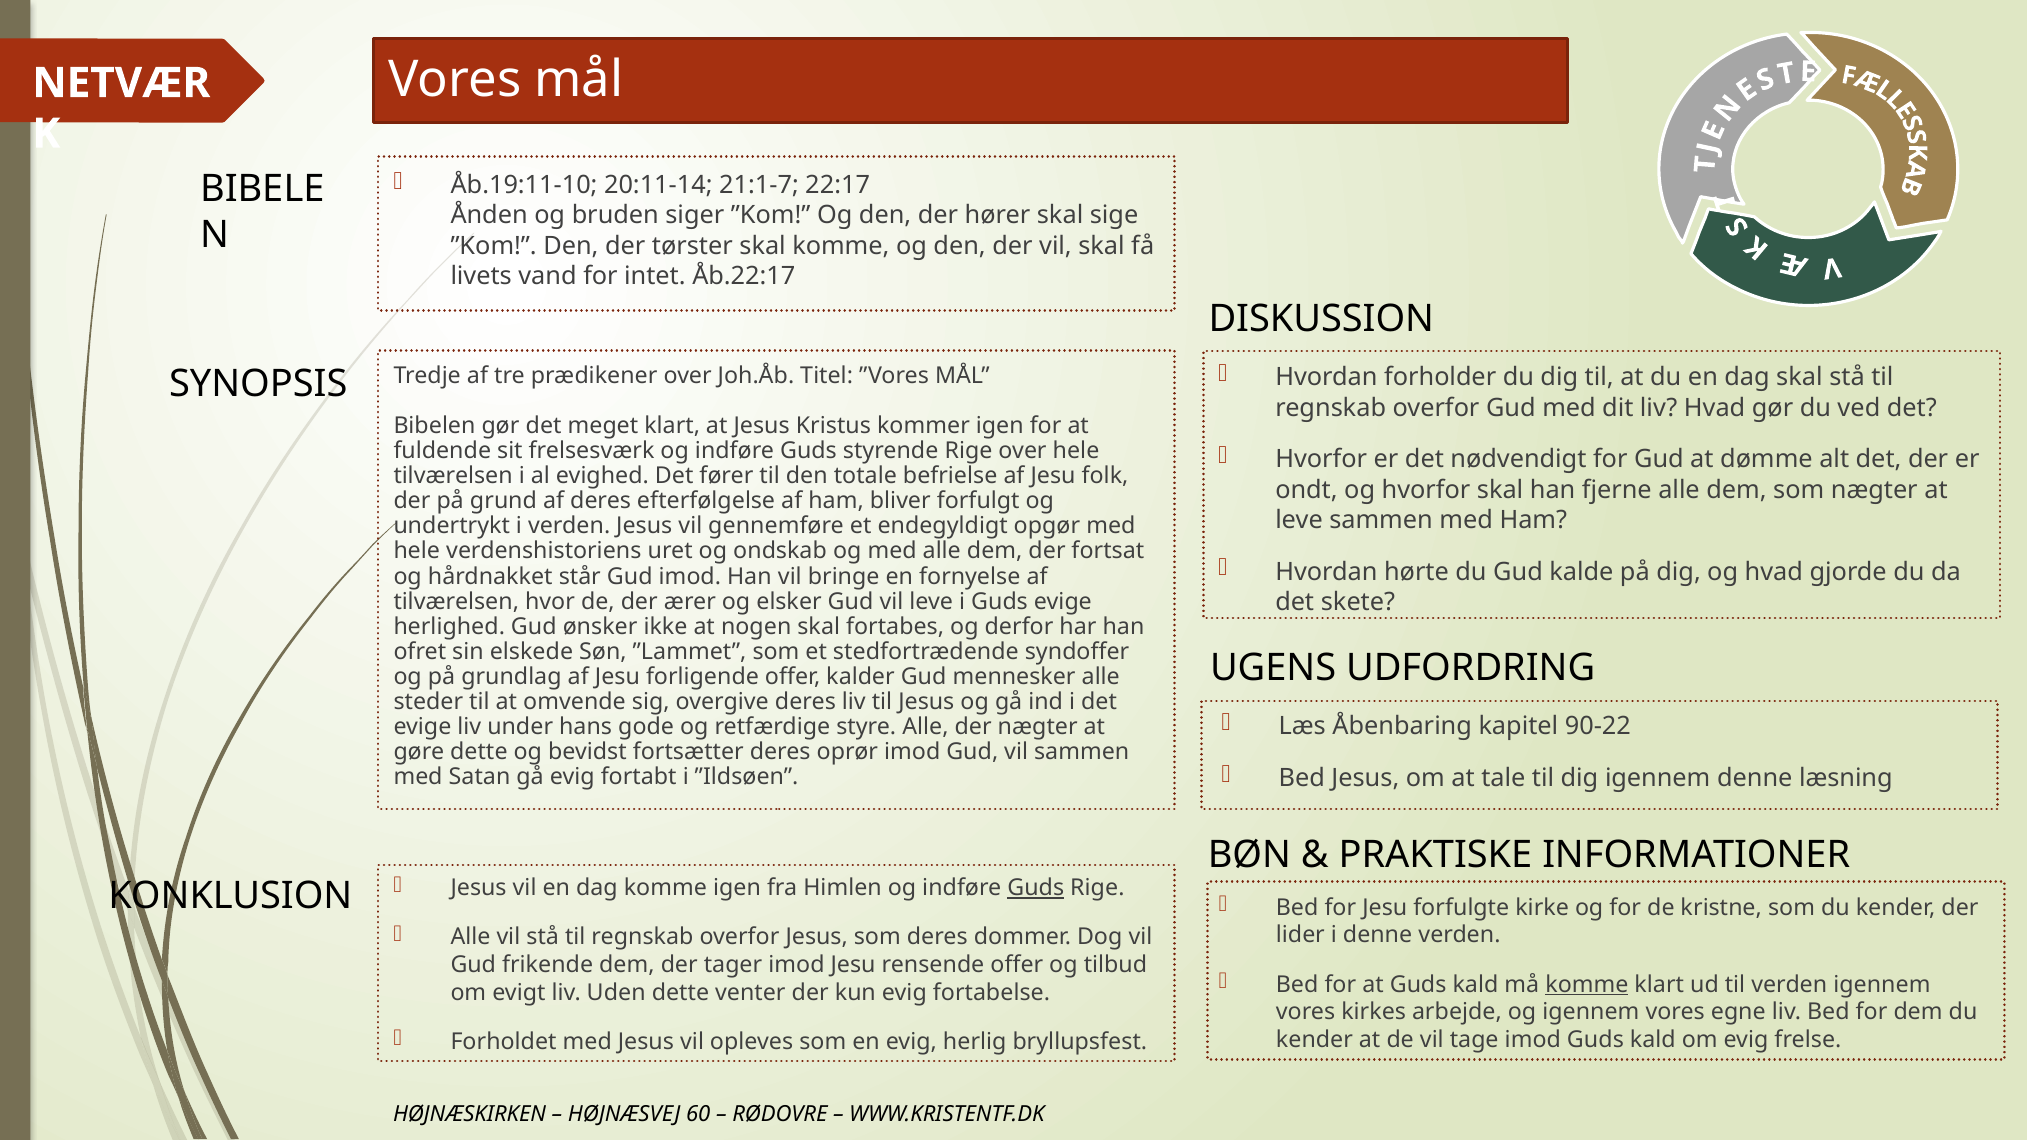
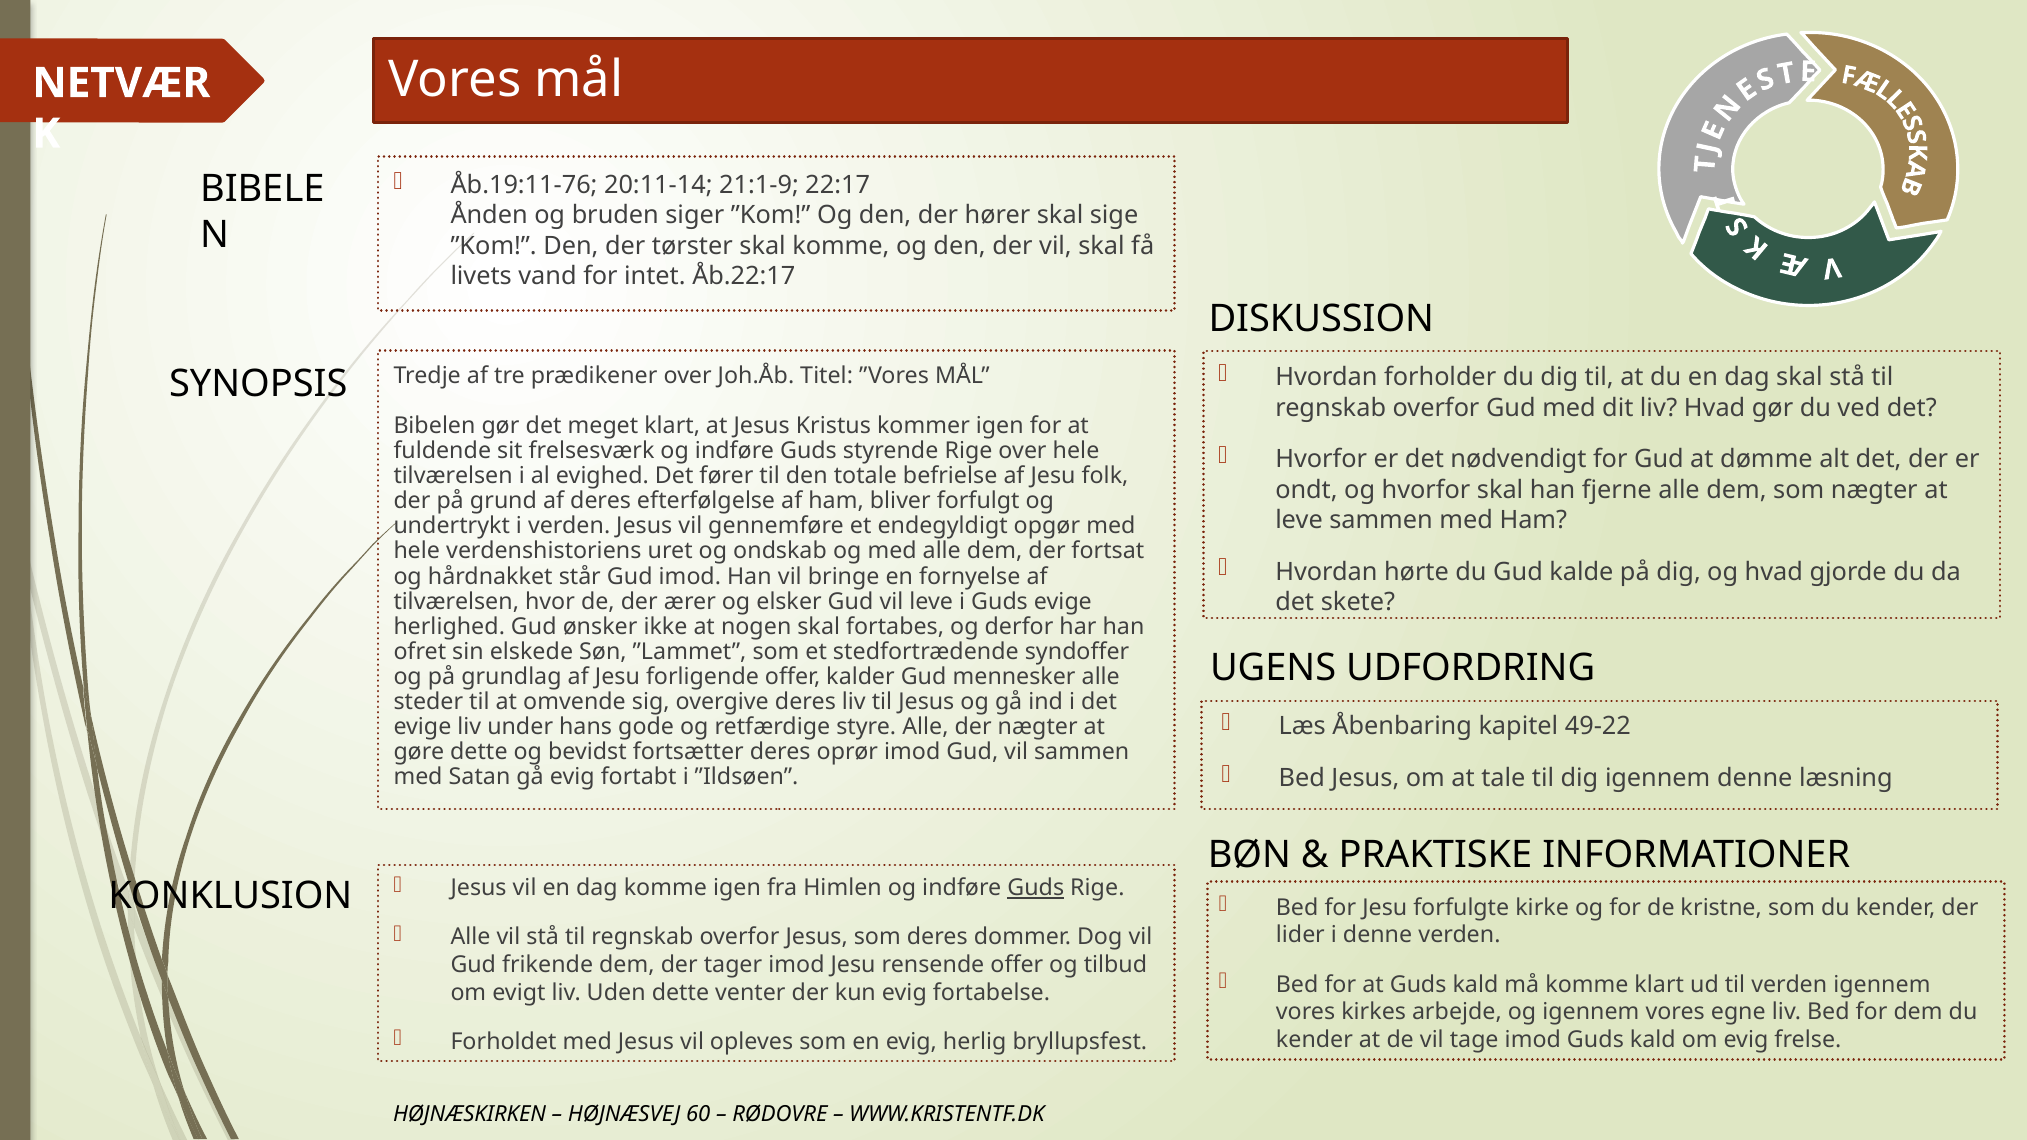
Åb.19:11-10: Åb.19:11-10 -> Åb.19:11-76
21:1-7: 21:1-7 -> 21:1-9
90-22: 90-22 -> 49-22
komme at (1587, 984) underline: present -> none
